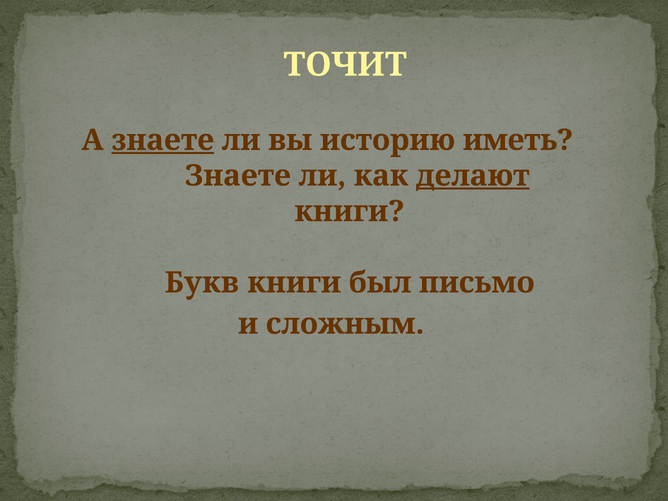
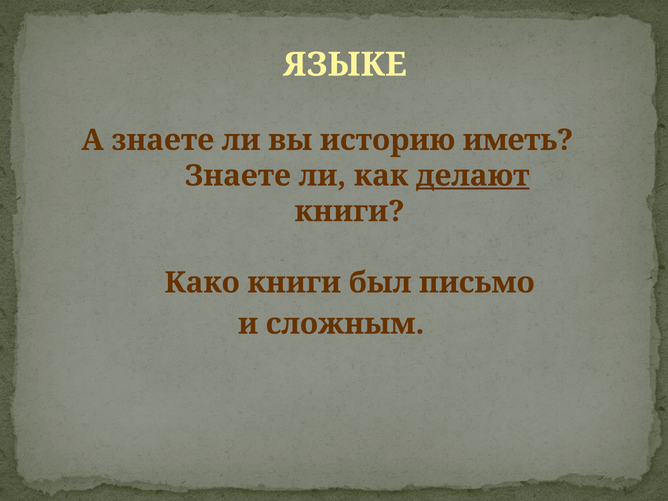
ТОЧИТ: ТОЧИТ -> ЯЗЫКЕ
знаете at (163, 140) underline: present -> none
Букв: Букв -> Како
